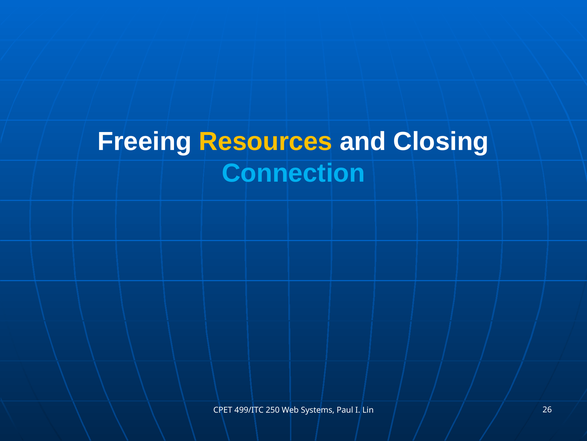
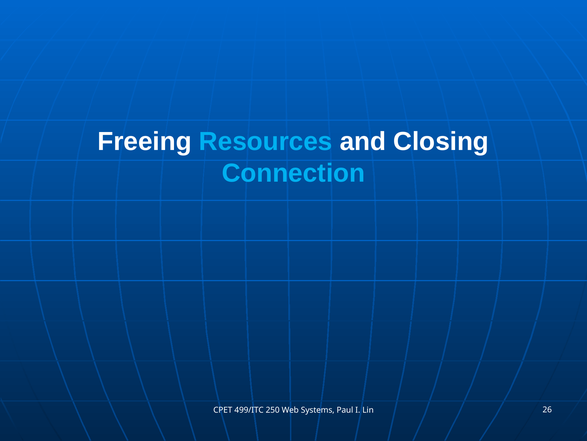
Resources colour: yellow -> light blue
